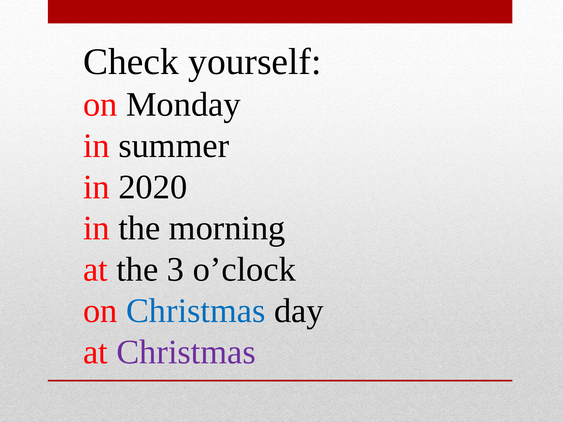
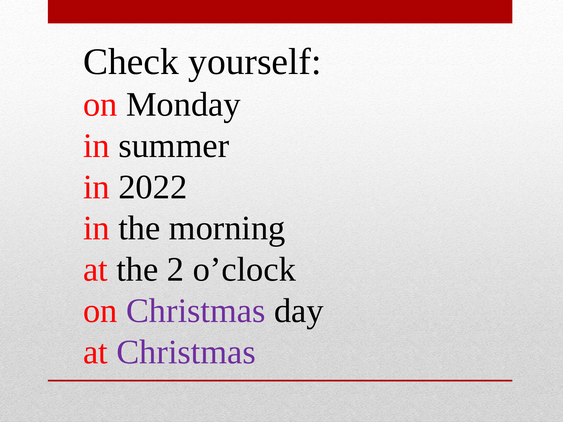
2020: 2020 -> 2022
3: 3 -> 2
Christmas at (196, 311) colour: blue -> purple
